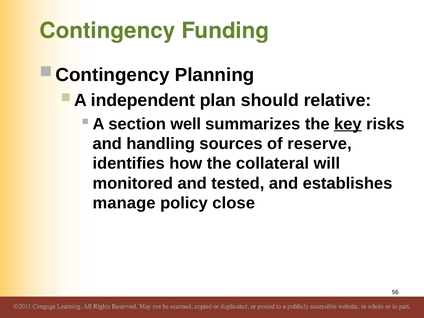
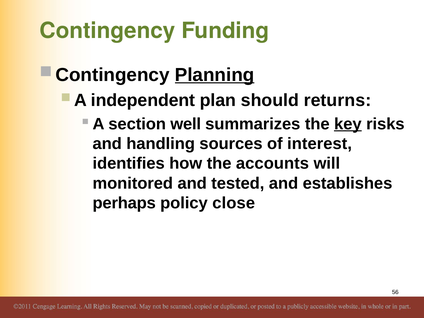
Planning underline: none -> present
relative: relative -> returns
reserve: reserve -> interest
collateral: collateral -> accounts
manage: manage -> perhaps
